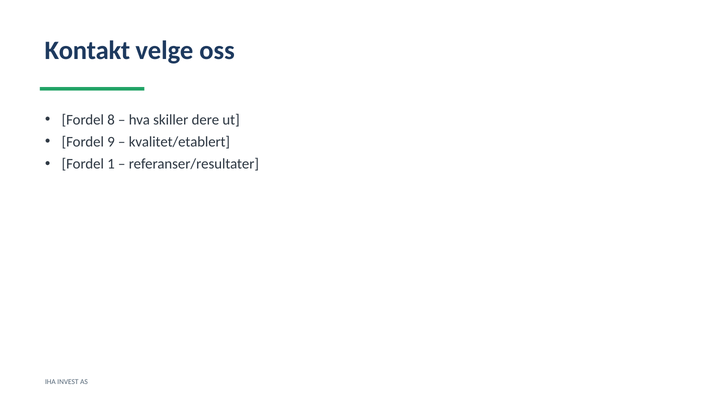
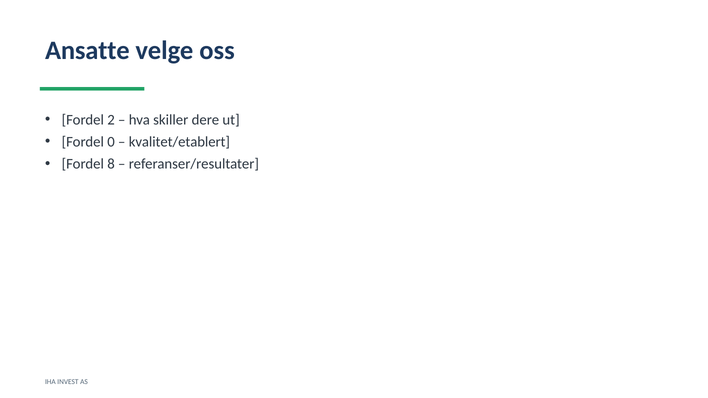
Kontakt: Kontakt -> Ansatte
8: 8 -> 2
9: 9 -> 0
1: 1 -> 8
